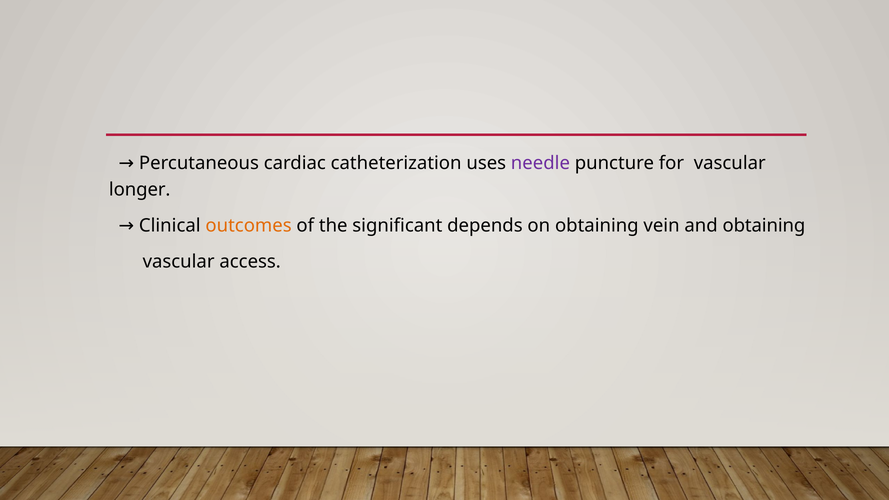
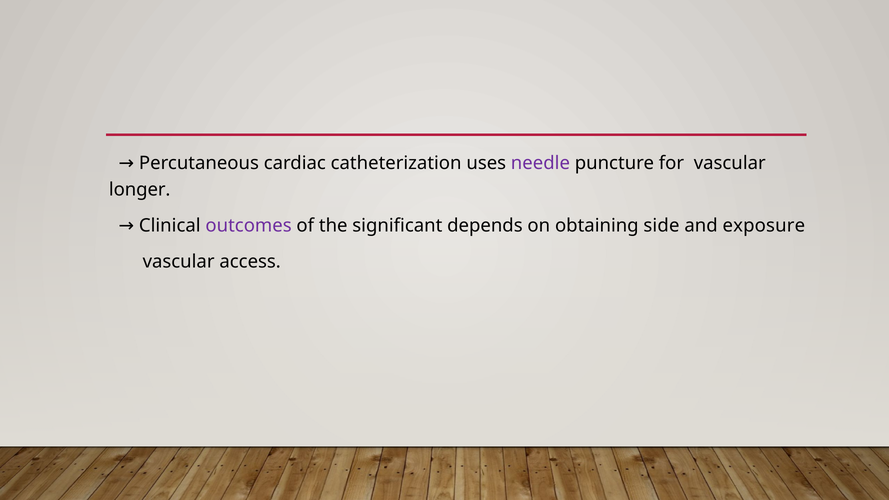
outcomes colour: orange -> purple
vein: vein -> side
and obtaining: obtaining -> exposure
